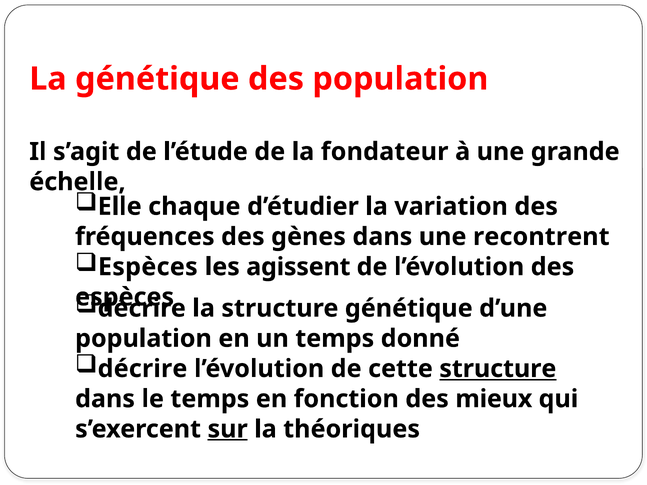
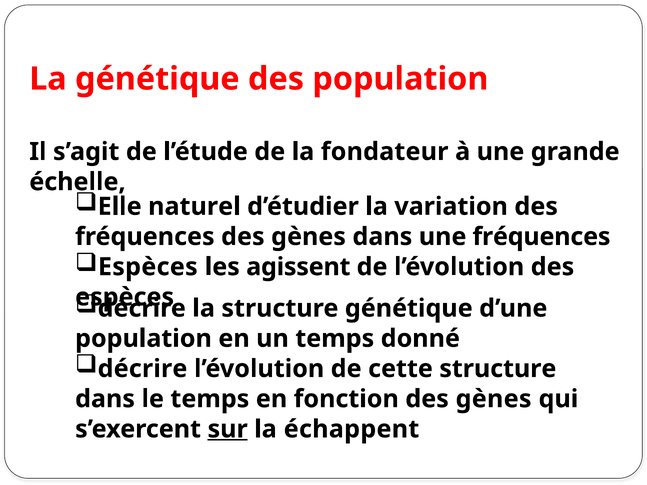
chaque: chaque -> naturel
une recontrent: recontrent -> fréquences
structure at (498, 369) underline: present -> none
fonction des mieux: mieux -> gènes
théoriques: théoriques -> échappent
